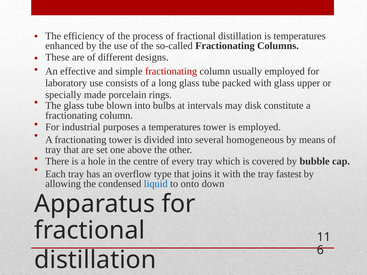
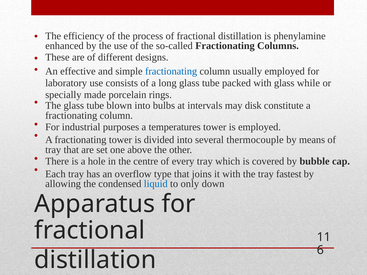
is temperatures: temperatures -> phenylamine
fractionating at (171, 71) colour: red -> blue
upper: upper -> while
homogeneous: homogeneous -> thermocouple
onto: onto -> only
